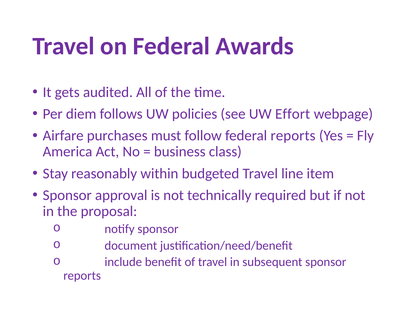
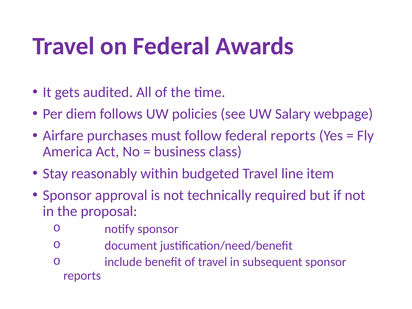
Effort: Effort -> Salary
